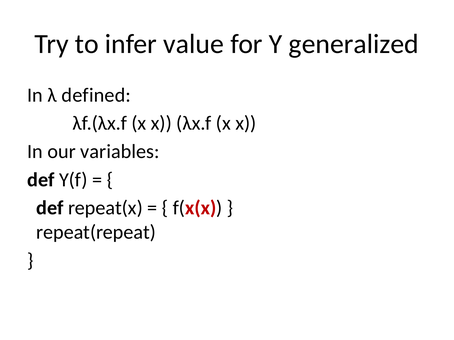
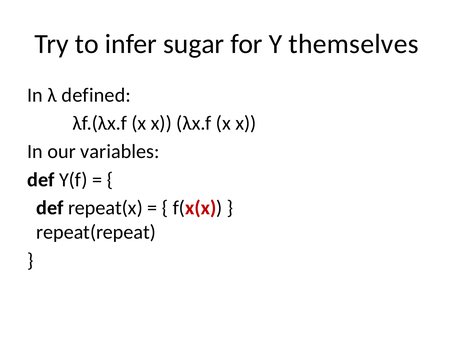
value: value -> sugar
generalized: generalized -> themselves
